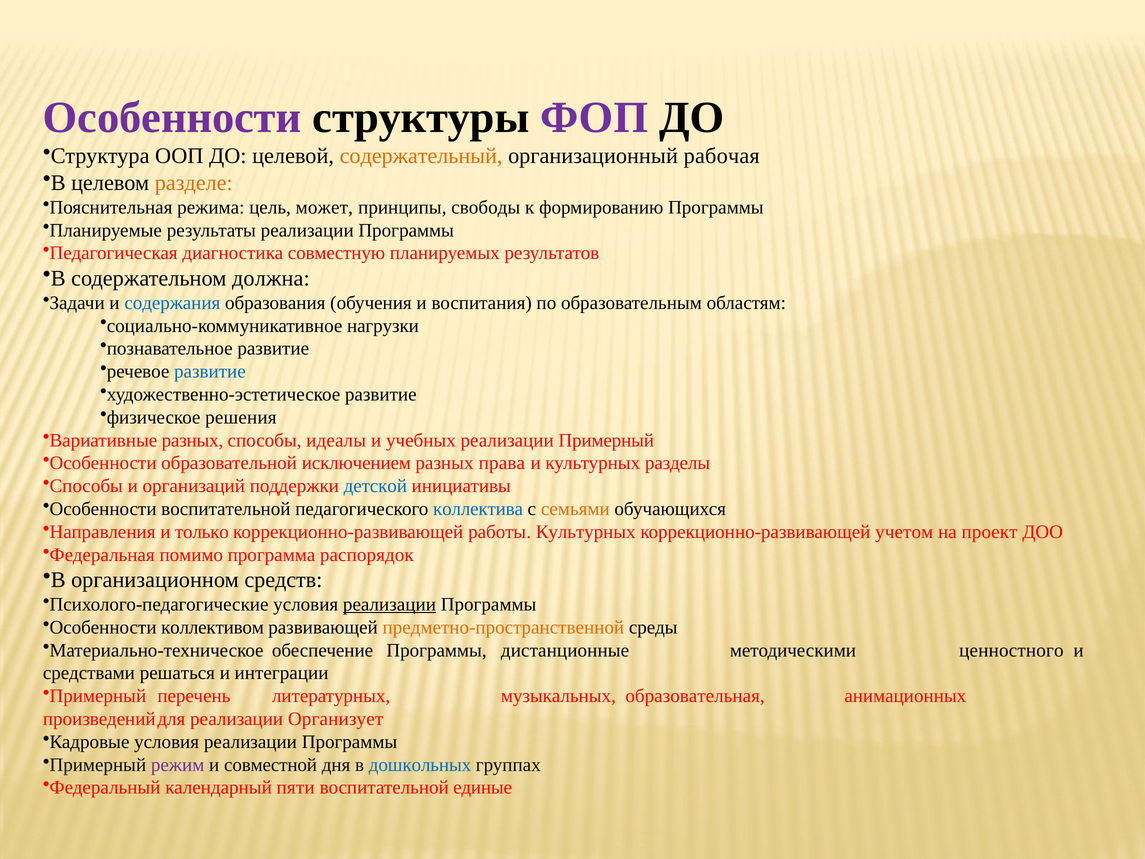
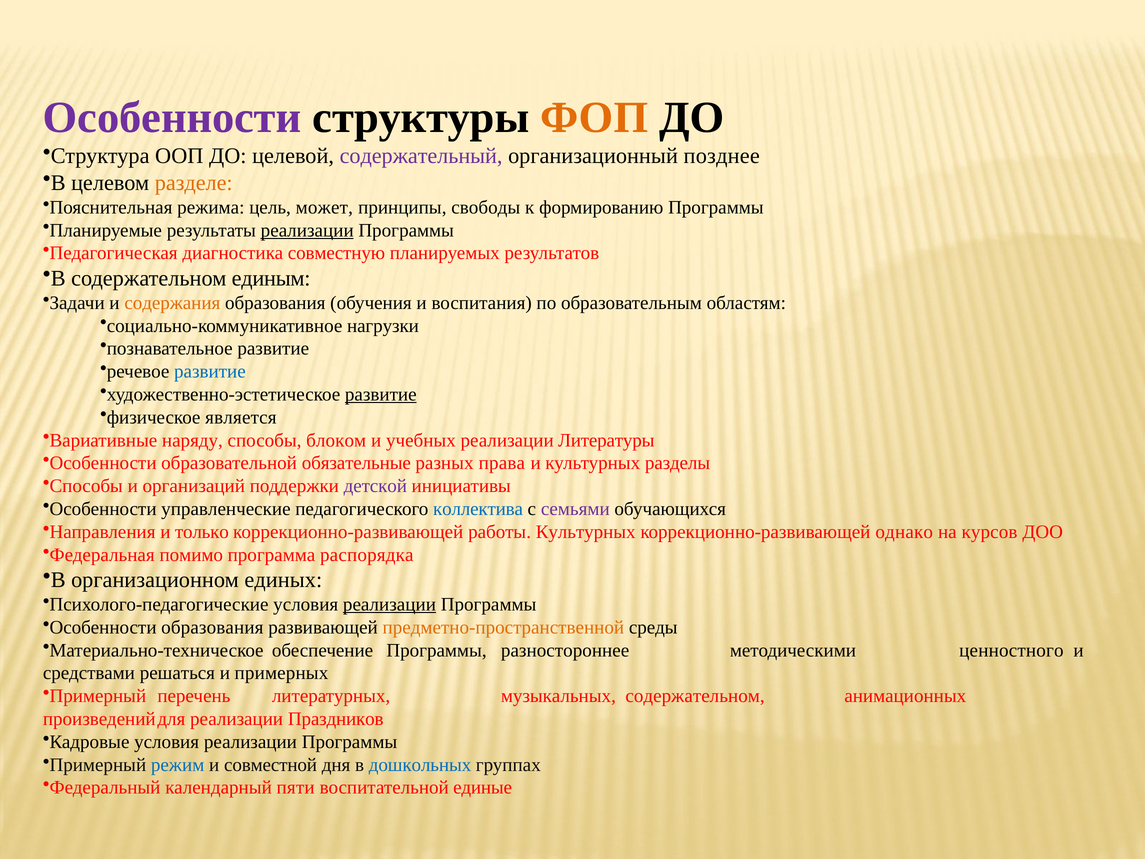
ФОП colour: purple -> orange
содержательный colour: orange -> purple
рабочая: рабочая -> позднее
реализации at (307, 230) underline: none -> present
должна: должна -> единым
содержания colour: blue -> orange
развитие at (381, 394) underline: none -> present
решения: решения -> является
Вариативные разных: разных -> наряду
идеалы: идеалы -> блоком
реализации Примерный: Примерный -> Литературы
исключением: исключением -> обязательные
детской colour: blue -> purple
Особенности воспитательной: воспитательной -> управленческие
семьями colour: orange -> purple
учетом: учетом -> однако
проект: проект -> курсов
распорядок: распорядок -> распорядка
средств: средств -> единых
Особенности коллективом: коллективом -> образования
дистанционные: дистанционные -> разностороннее
интеграции: интеграции -> примерных
музыкальных образовательная: образовательная -> содержательном
Организует: Организует -> Праздников
режим colour: purple -> blue
